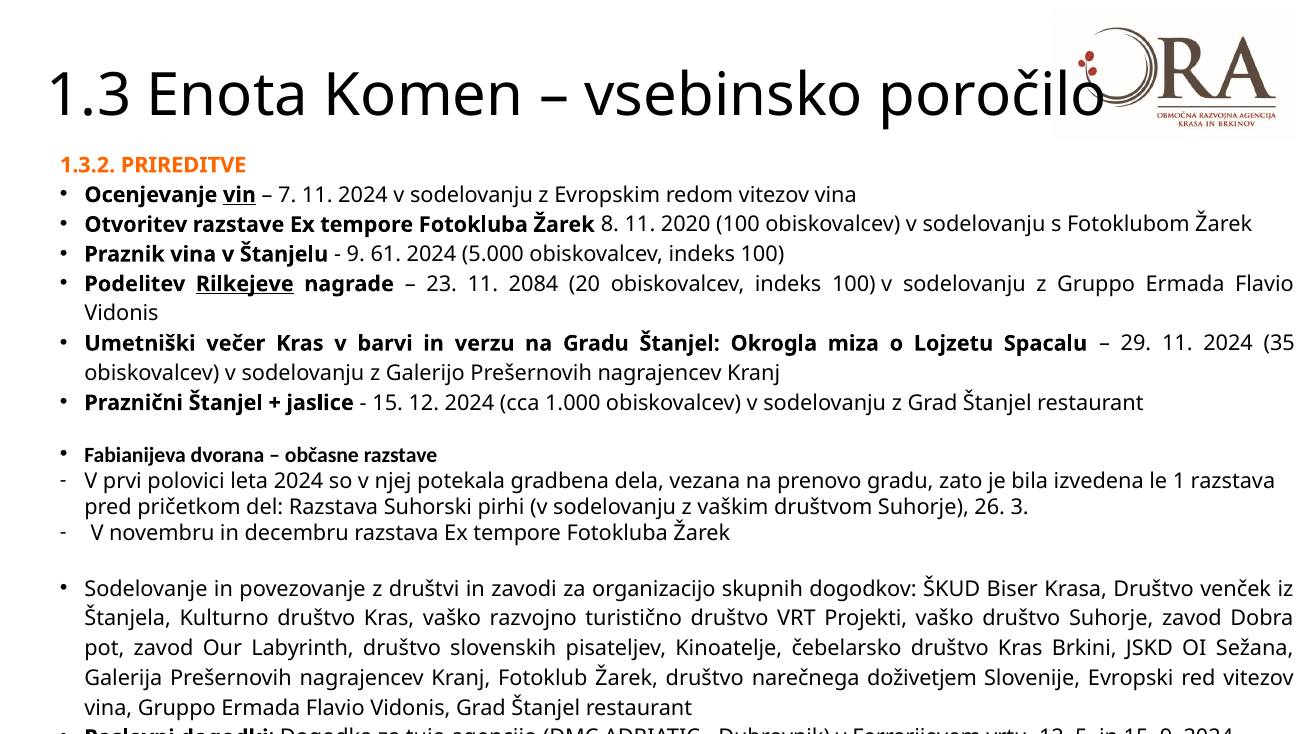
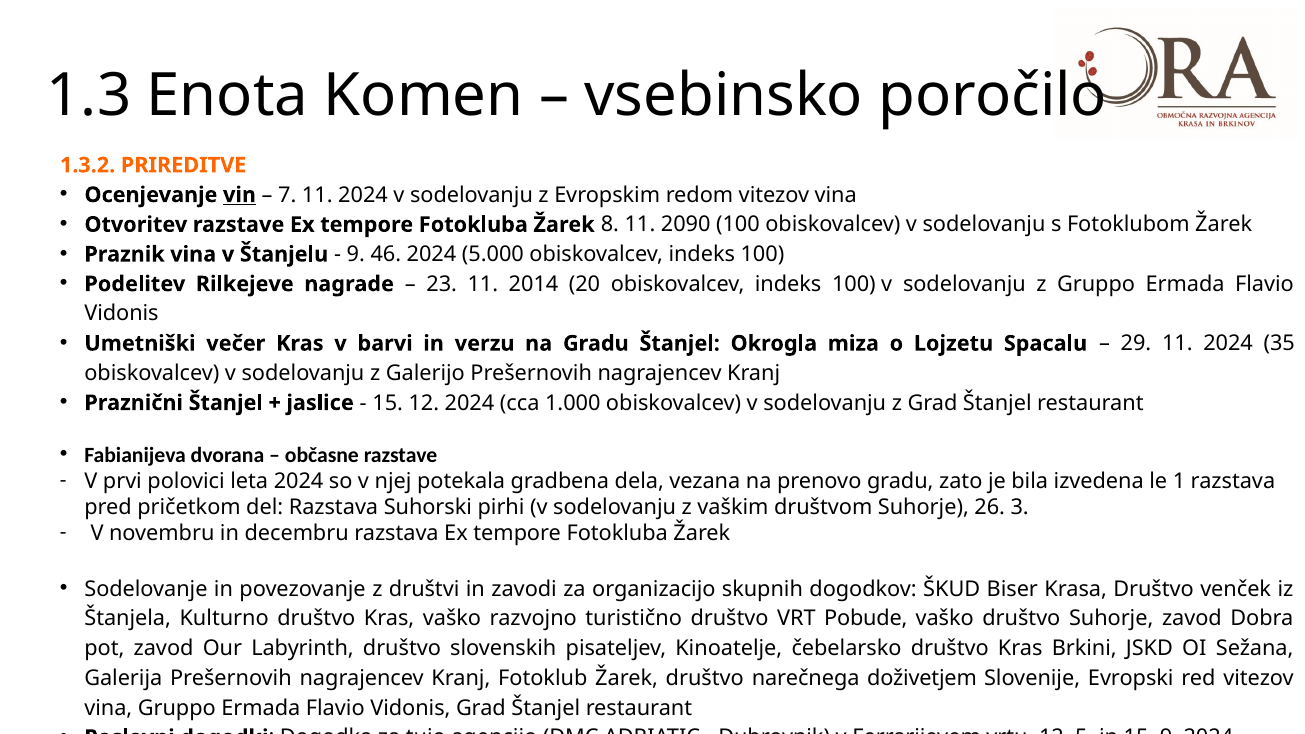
2020: 2020 -> 2090
61: 61 -> 46
Rilkejeve underline: present -> none
2084: 2084 -> 2014
Projekti: Projekti -> Pobude
